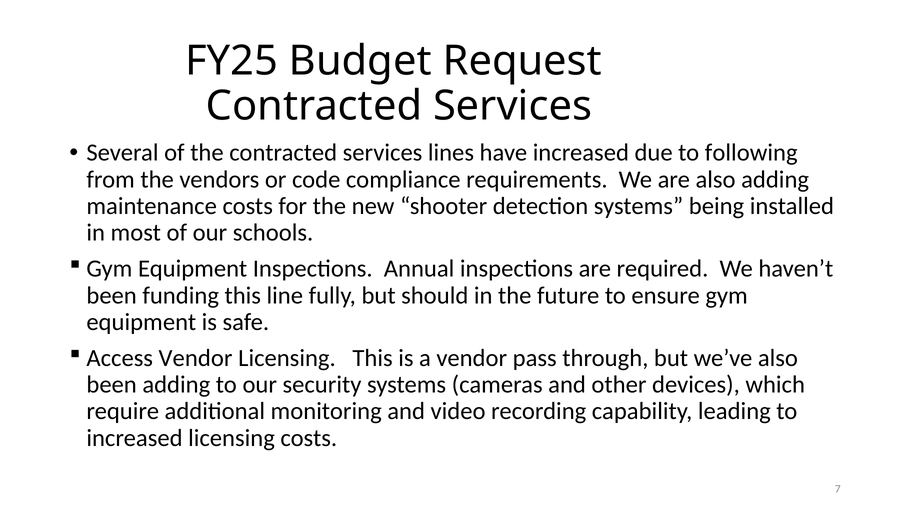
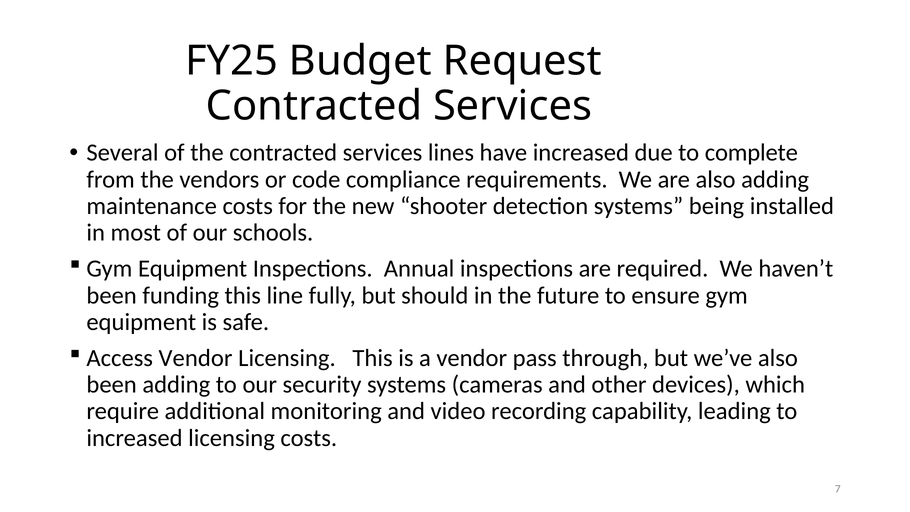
following: following -> complete
